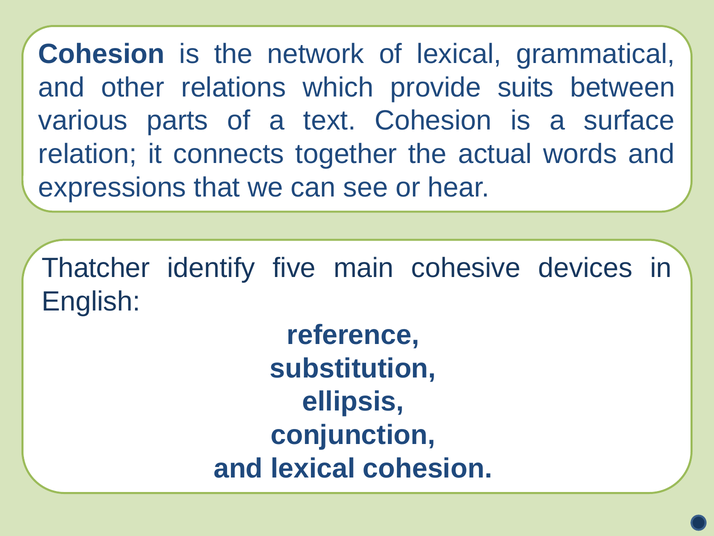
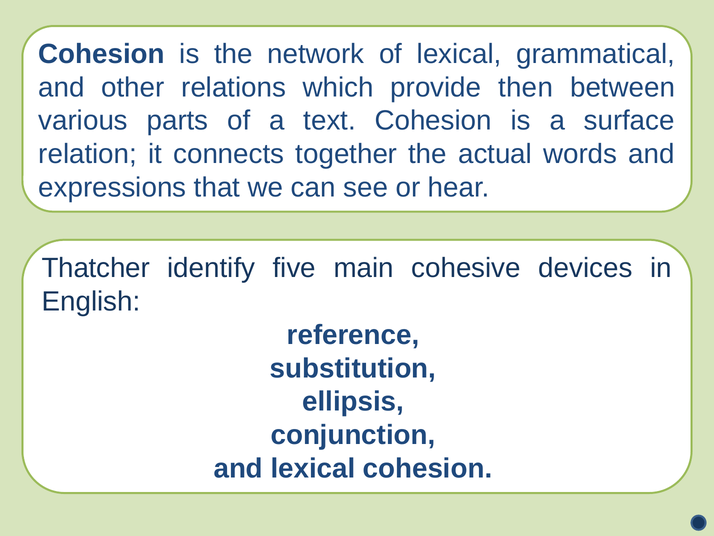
suits: suits -> then
